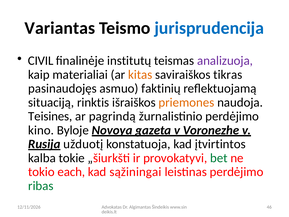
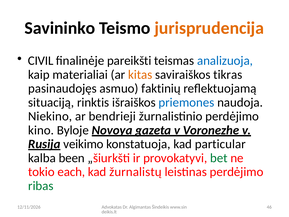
Variantas: Variantas -> Savininko
jurisprudencija colour: blue -> orange
institutų: institutų -> pareikšti
analizuoja colour: purple -> blue
priemones colour: orange -> blue
Teisines: Teisines -> Niekino
pagrindą: pagrindą -> bendrieji
užduotį: užduotį -> veikimo
įtvirtintos: įtvirtintos -> particular
tokie: tokie -> been
sąžiningai: sąžiningai -> žurnalistų
